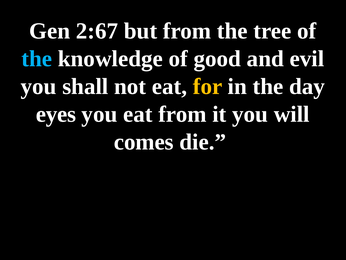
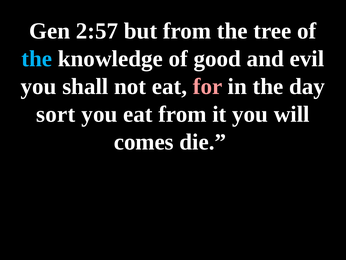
2:67: 2:67 -> 2:57
for colour: yellow -> pink
eyes: eyes -> sort
